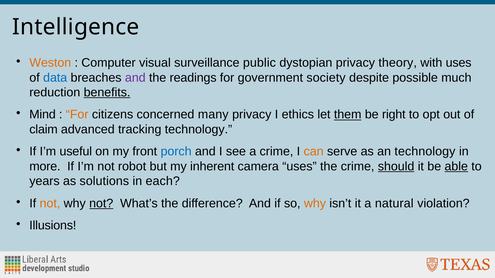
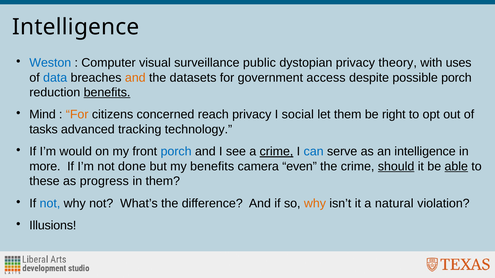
Weston colour: orange -> blue
and at (135, 78) colour: purple -> orange
readings: readings -> datasets
society: society -> access
possible much: much -> porch
many: many -> reach
ethics: ethics -> social
them at (348, 115) underline: present -> none
claim: claim -> tasks
useful: useful -> would
crime at (276, 152) underline: none -> present
can colour: orange -> blue
an technology: technology -> intelligence
robot: robot -> done
my inherent: inherent -> benefits
camera uses: uses -> even
years: years -> these
solutions: solutions -> progress
in each: each -> them
not at (50, 204) colour: orange -> blue
not at (101, 204) underline: present -> none
